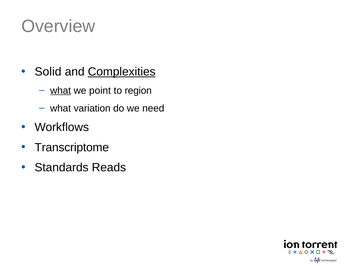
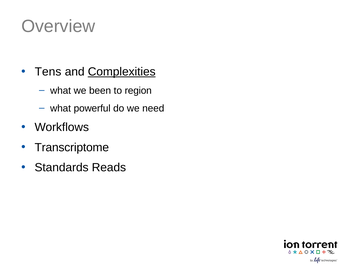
Solid: Solid -> Tens
what at (61, 91) underline: present -> none
point: point -> been
variation: variation -> powerful
